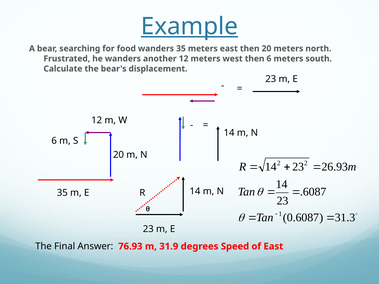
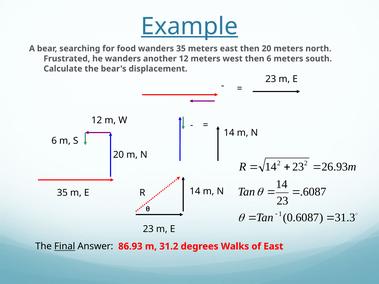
Final underline: none -> present
76.93: 76.93 -> 86.93
31.9: 31.9 -> 31.2
Speed: Speed -> Walks
